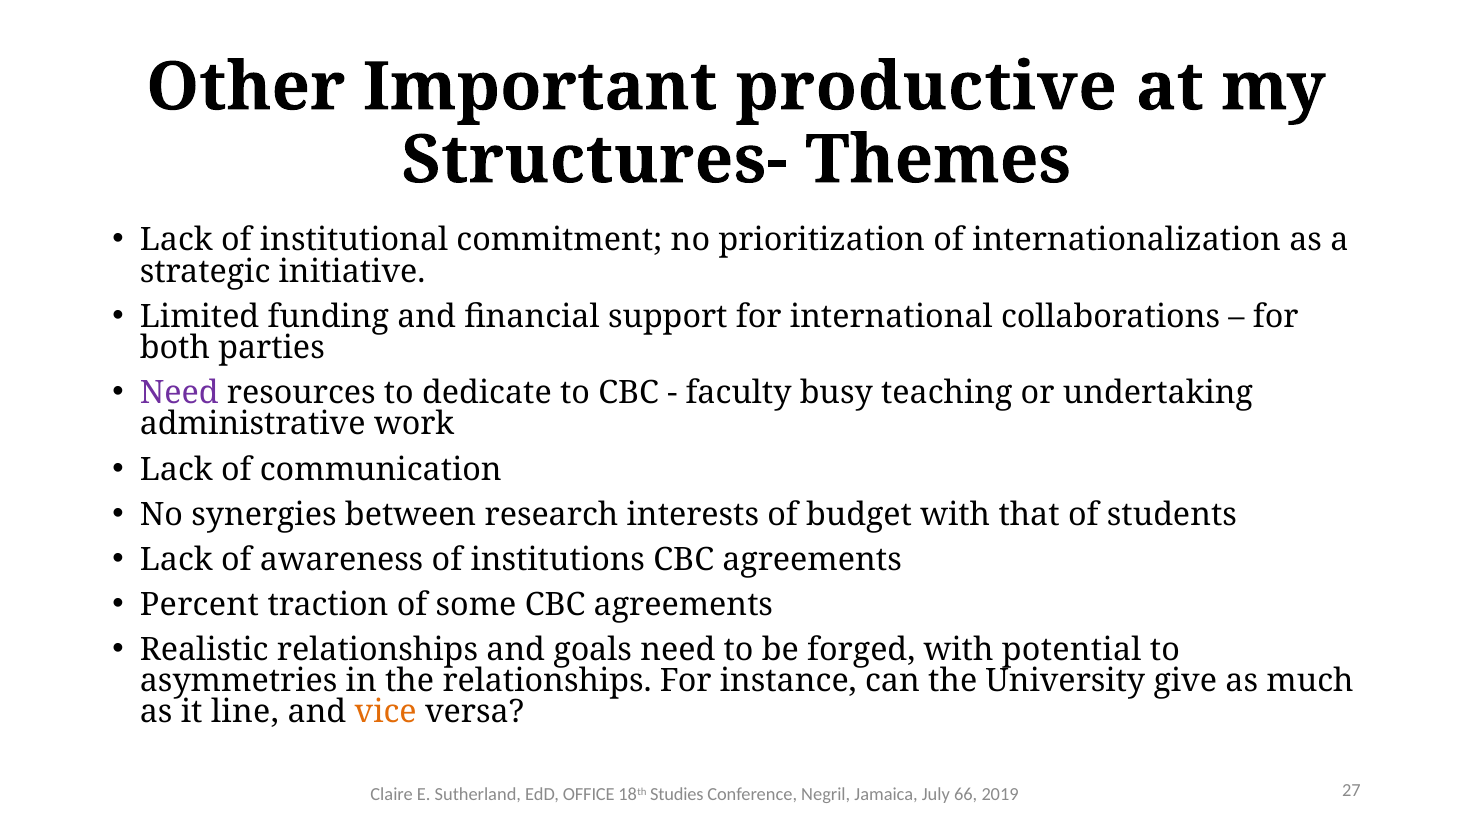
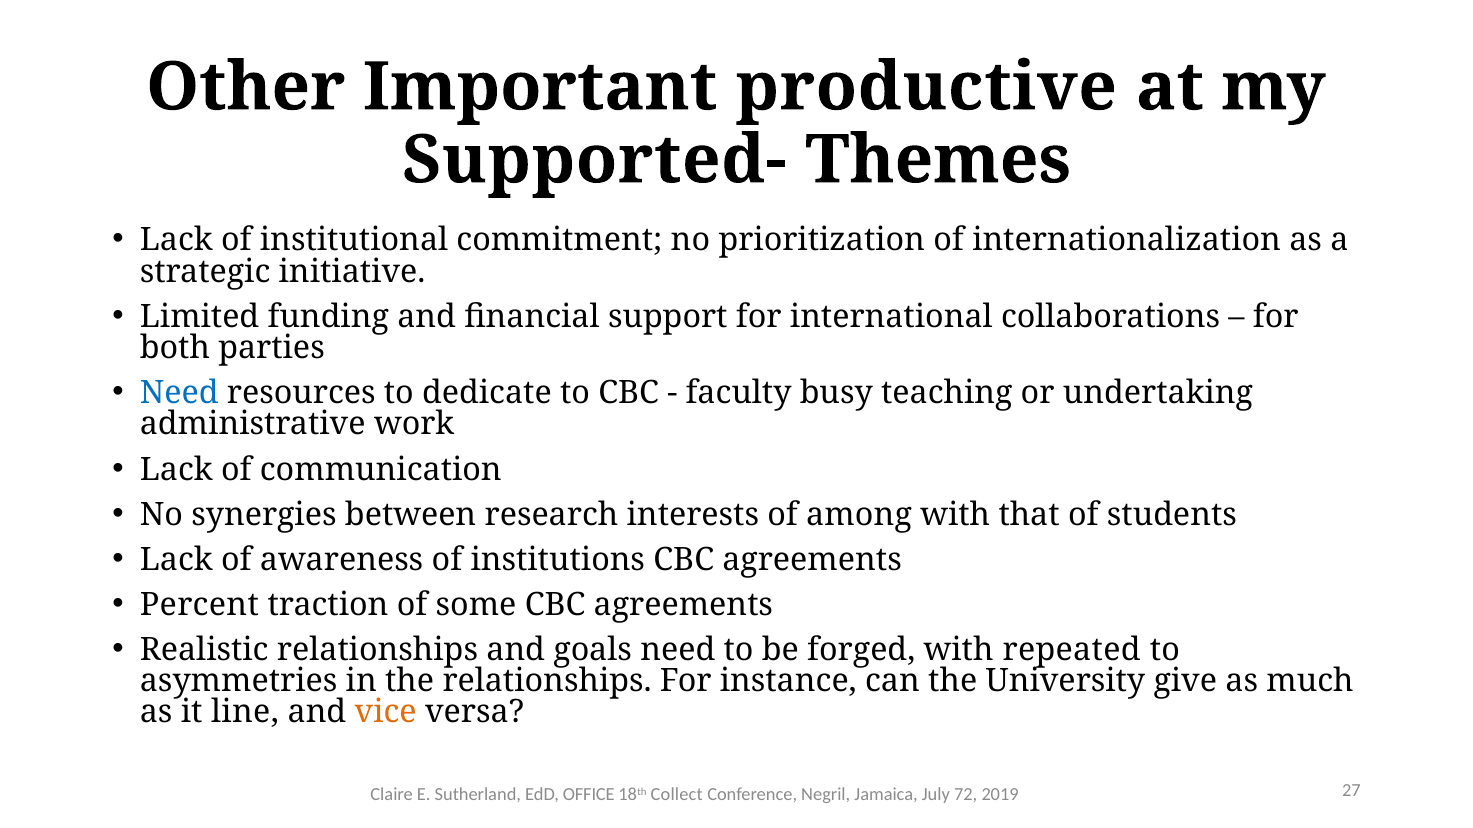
Structures-: Structures- -> Supported-
Need at (179, 393) colour: purple -> blue
budget: budget -> among
potential: potential -> repeated
Studies: Studies -> Collect
66: 66 -> 72
